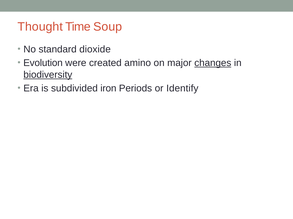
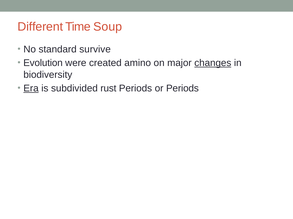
Thought: Thought -> Different
dioxide: dioxide -> survive
biodiversity underline: present -> none
Era underline: none -> present
iron: iron -> rust
or Identify: Identify -> Periods
